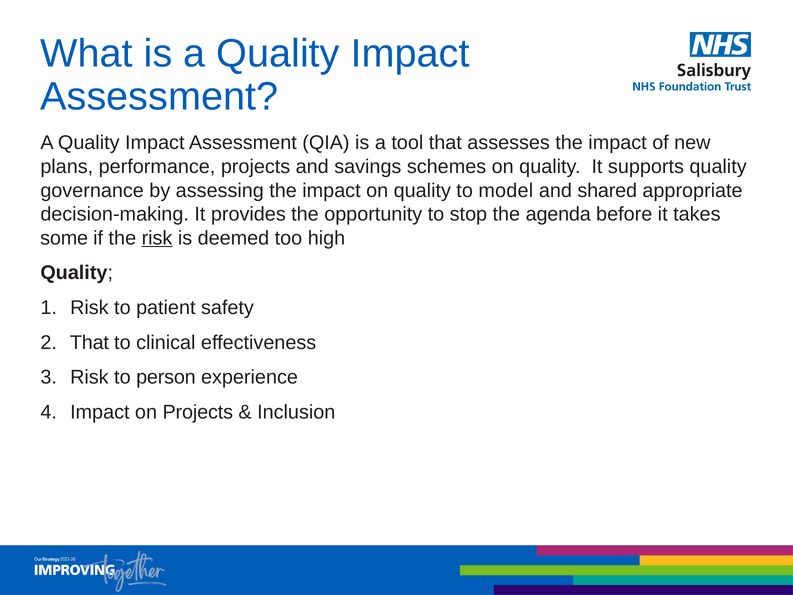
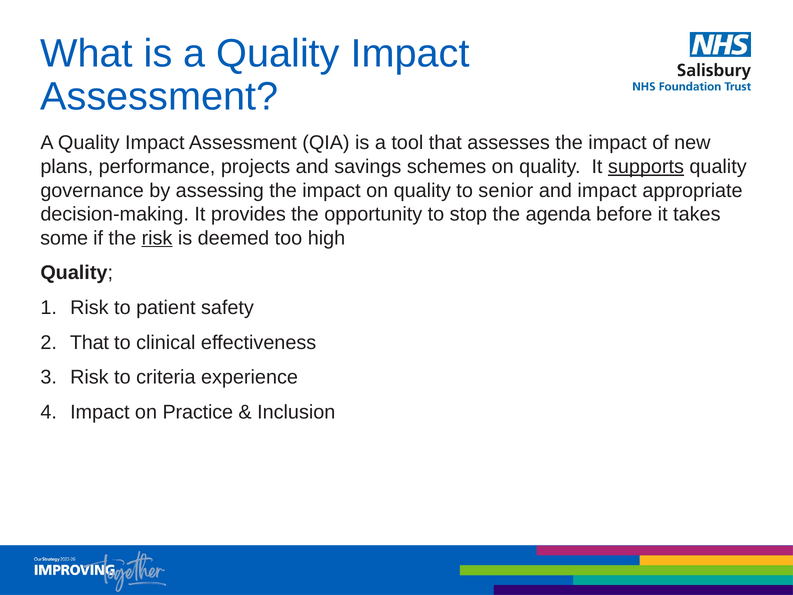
supports underline: none -> present
model: model -> senior
and shared: shared -> impact
person: person -> criteria
on Projects: Projects -> Practice
